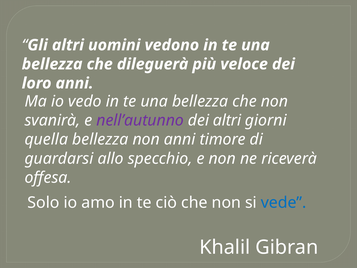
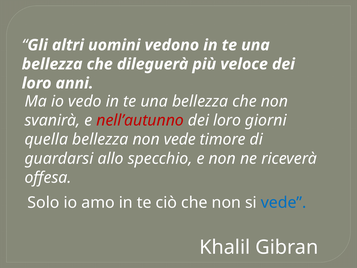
nell’autunno colour: purple -> red
altri at (227, 120): altri -> loro
non anni: anni -> vede
